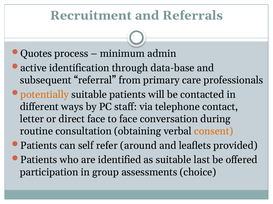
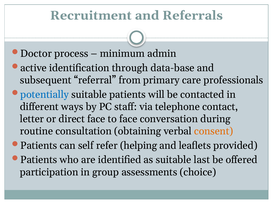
Quotes: Quotes -> Doctor
potentially colour: orange -> blue
around: around -> helping
